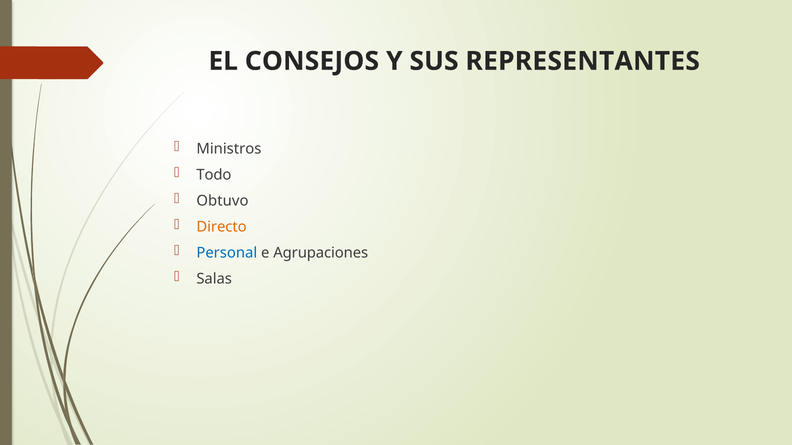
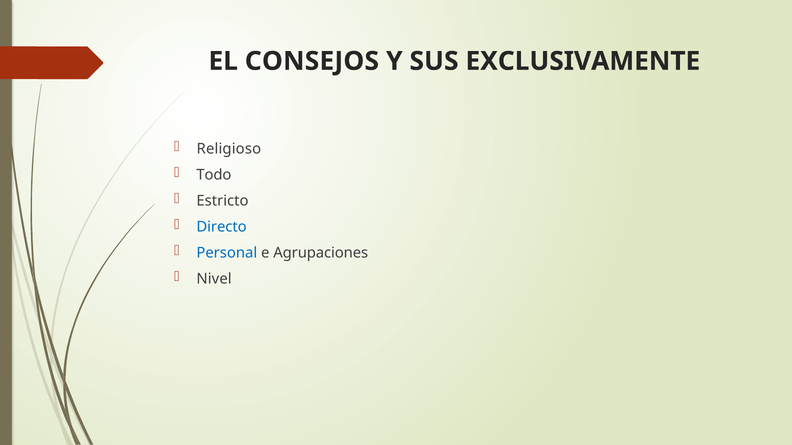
REPRESENTANTES: REPRESENTANTES -> EXCLUSIVAMENTE
Ministros: Ministros -> Religioso
Obtuvo: Obtuvo -> Estricto
Directo colour: orange -> blue
Salas: Salas -> Nivel
